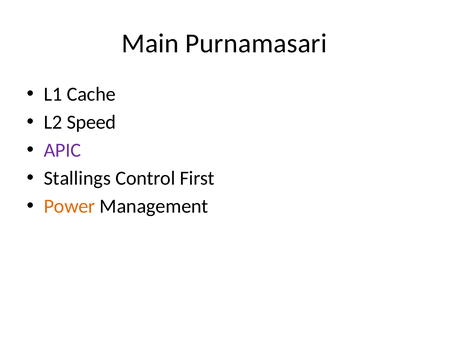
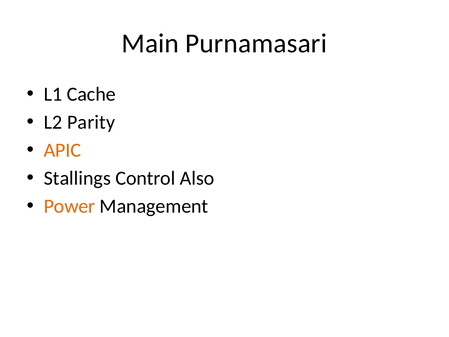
Speed: Speed -> Parity
APIC colour: purple -> orange
First: First -> Also
